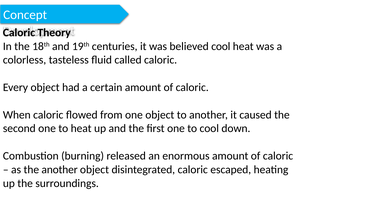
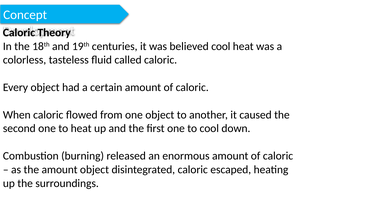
the another: another -> amount
